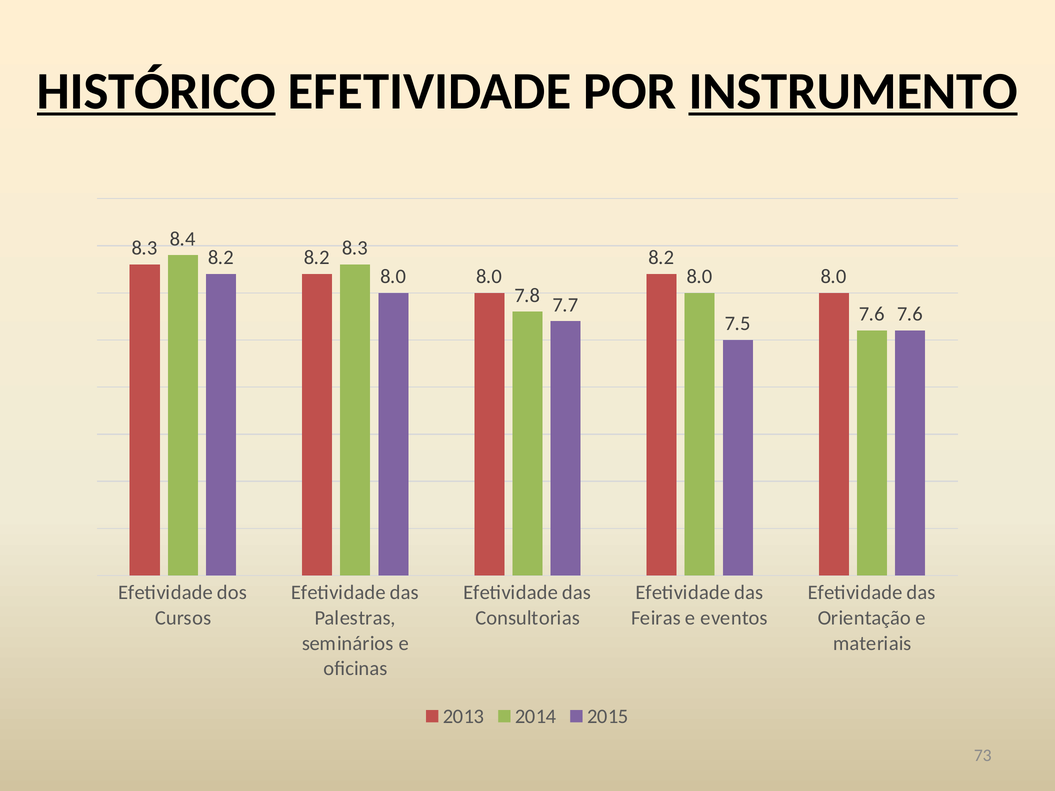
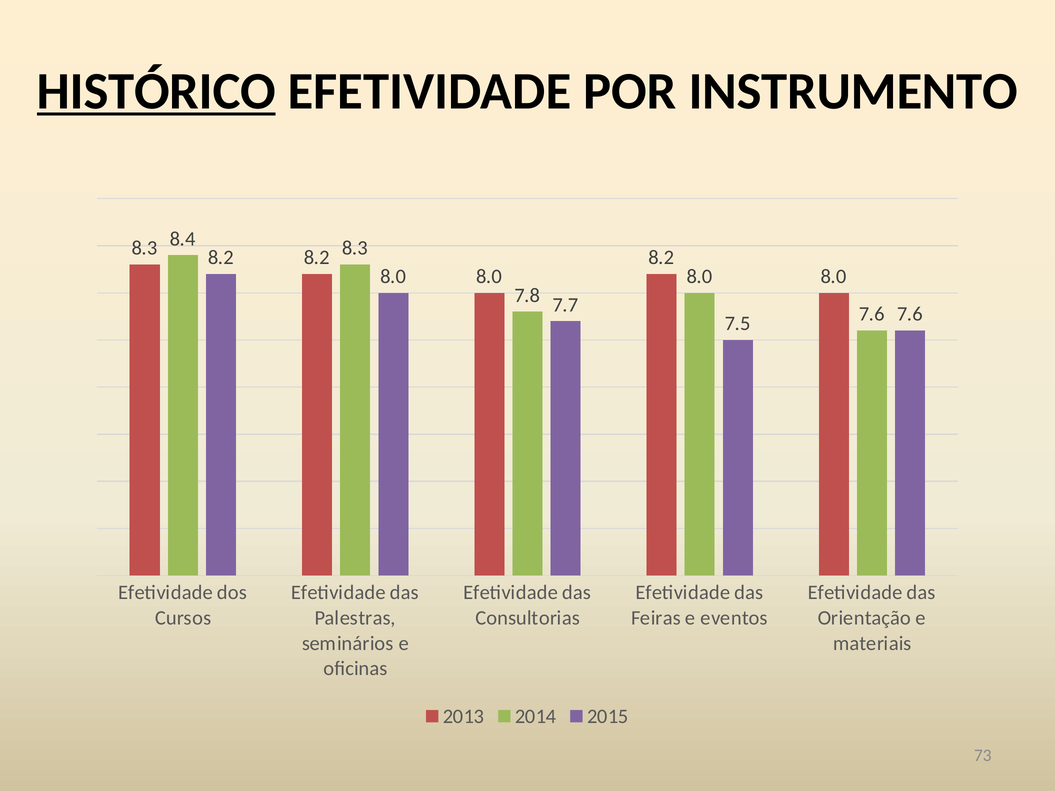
INSTRUMENTO underline: present -> none
